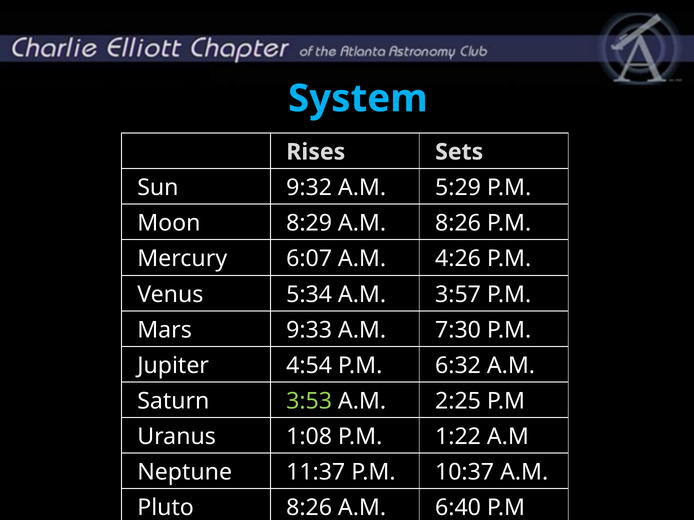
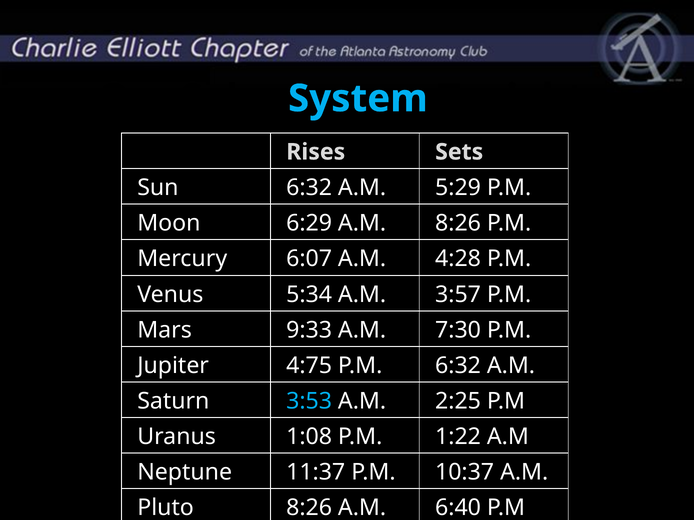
Sun 9:32: 9:32 -> 6:32
8:29: 8:29 -> 6:29
4:26: 4:26 -> 4:28
4:54: 4:54 -> 4:75
3:53 colour: light green -> light blue
